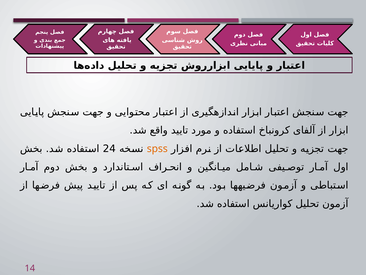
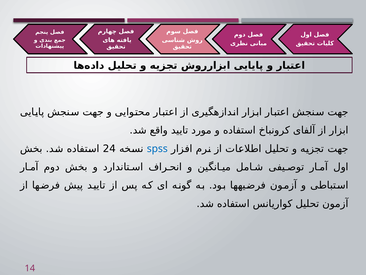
spss colour: orange -> blue
